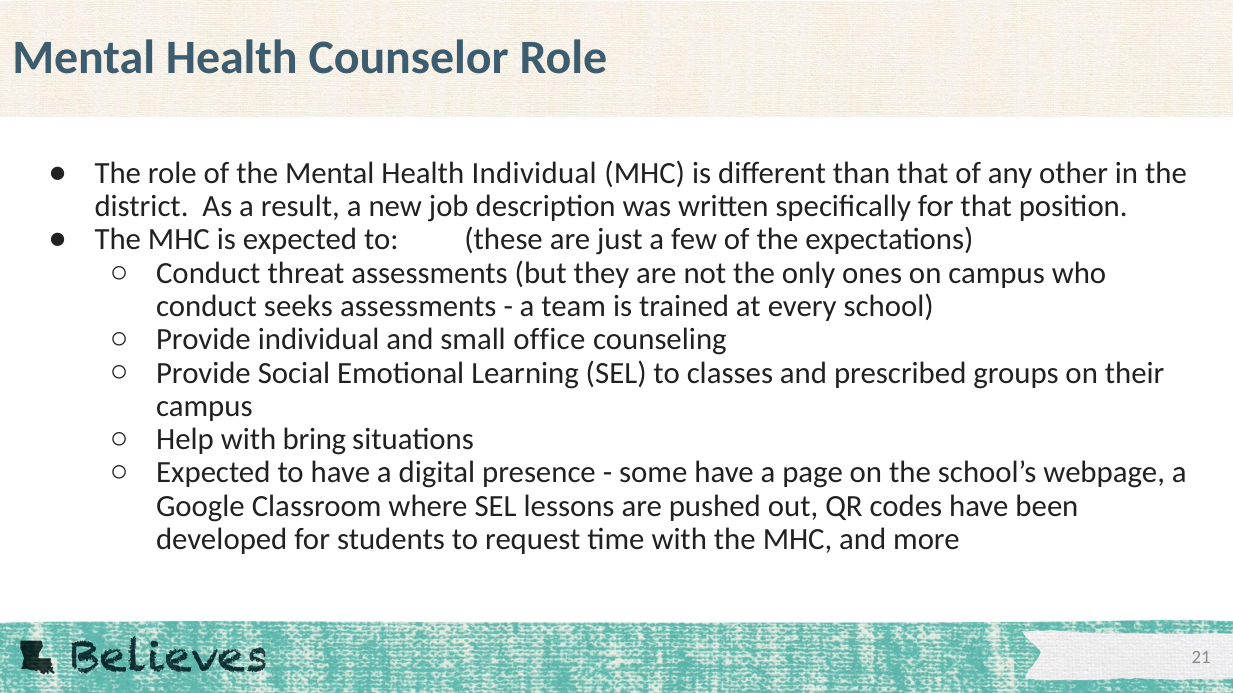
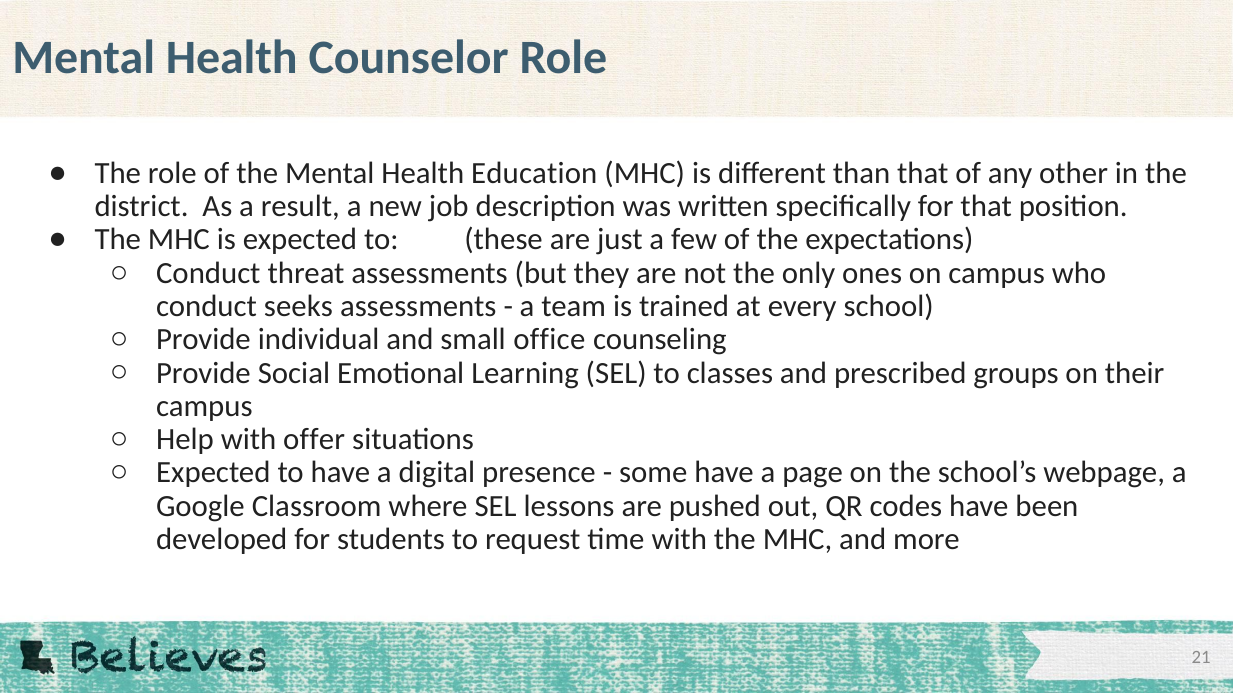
Health Individual: Individual -> Education
bring: bring -> offer
